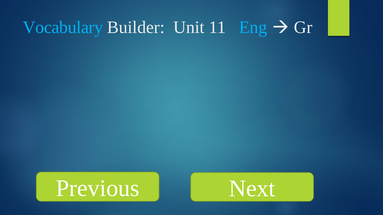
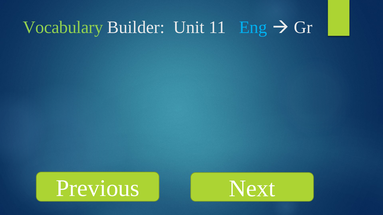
Vocabulary colour: light blue -> light green
